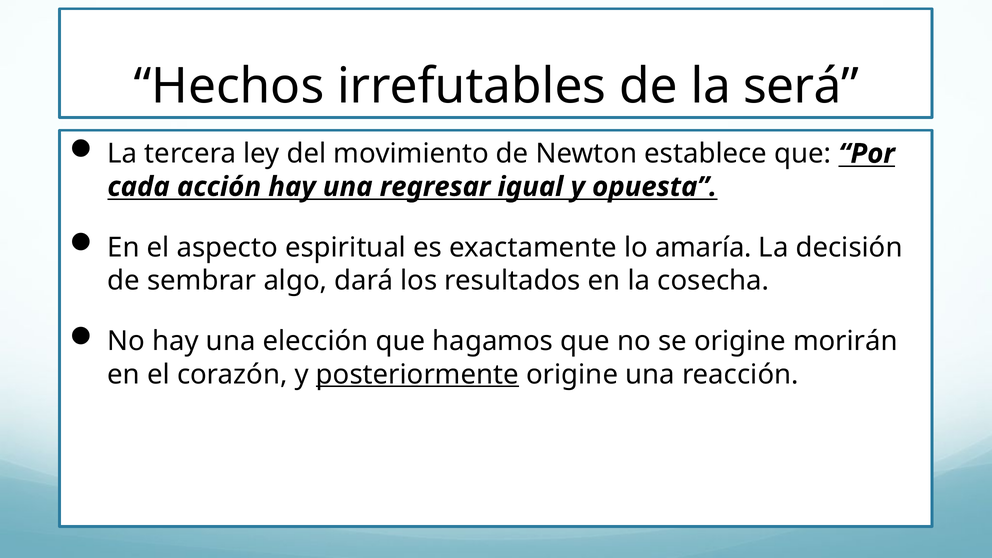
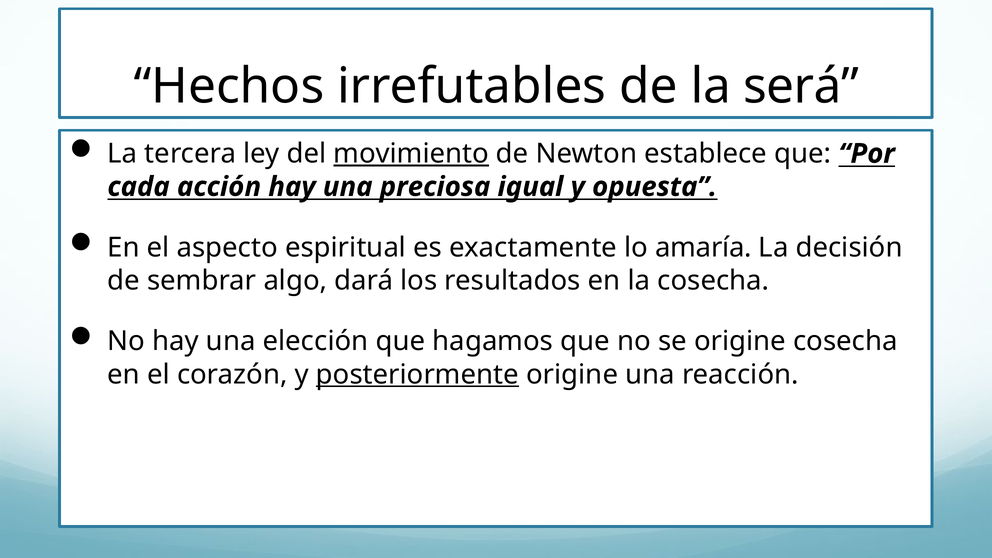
movimiento underline: none -> present
regresar: regresar -> preciosa
origine morirán: morirán -> cosecha
